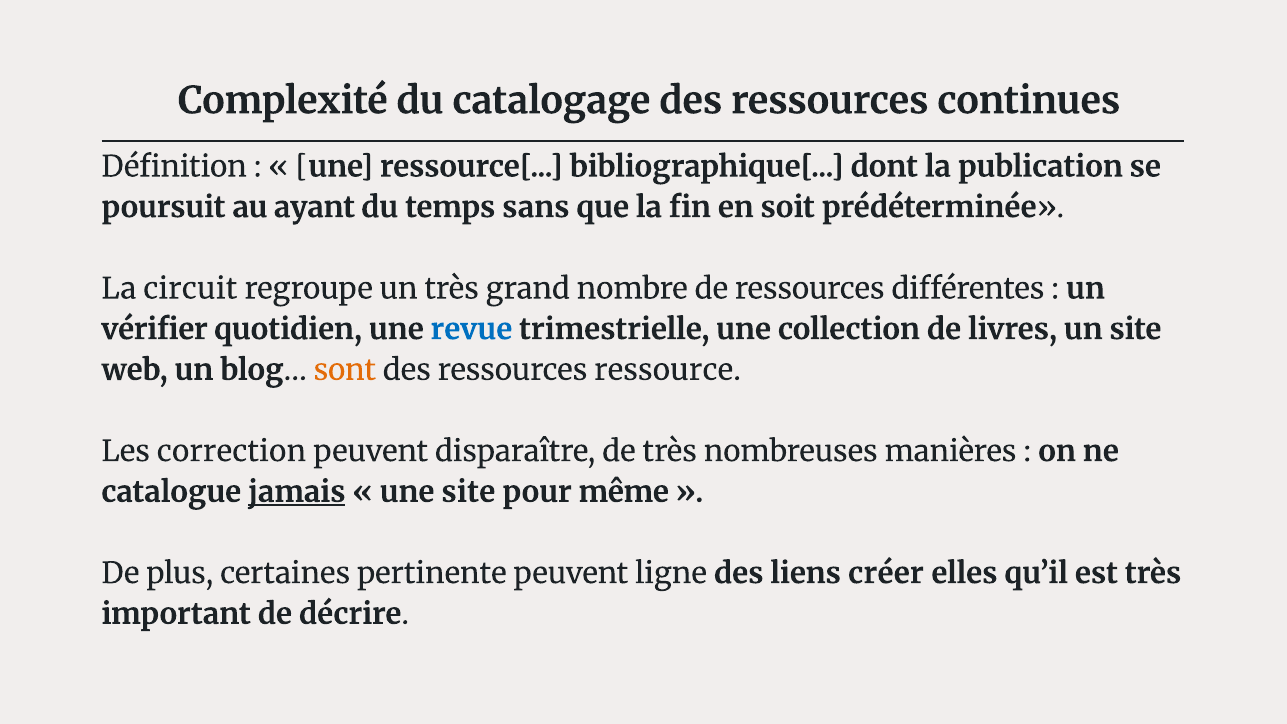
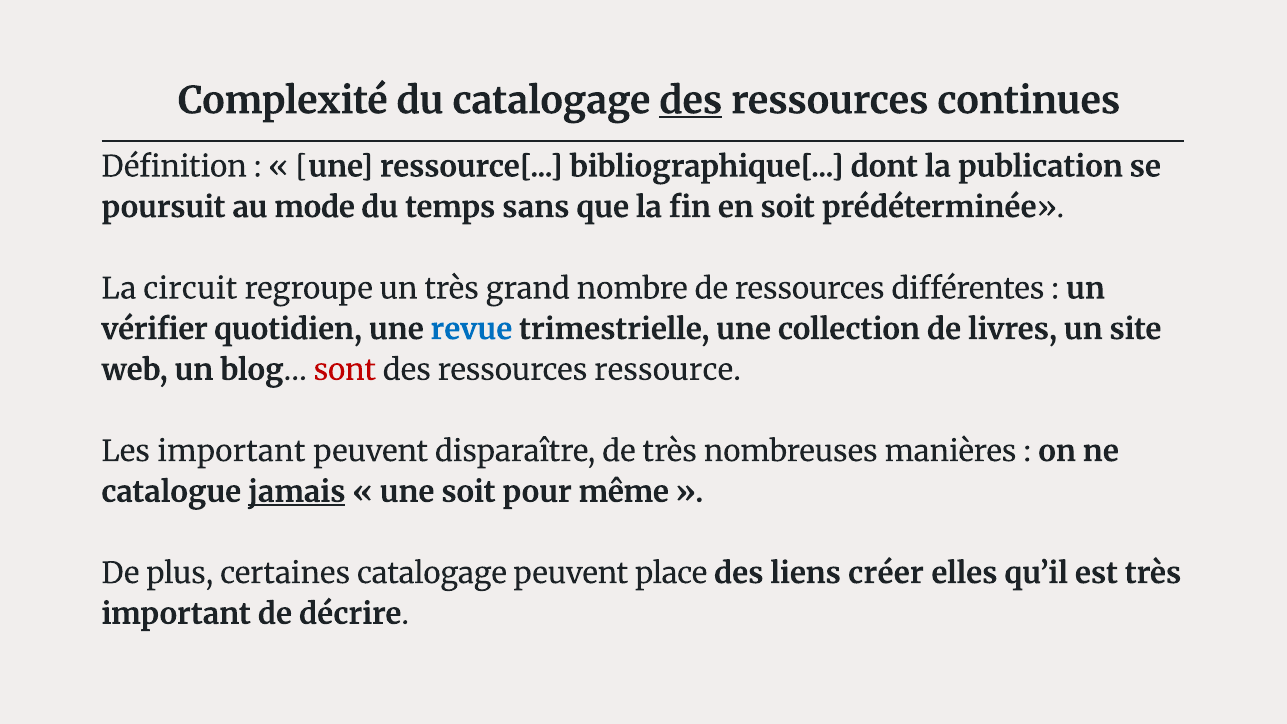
des at (691, 101) underline: none -> present
ayant: ayant -> mode
sont colour: orange -> red
Les correction: correction -> important
une site: site -> soit
certaines pertinente: pertinente -> catalogage
ligne: ligne -> place
